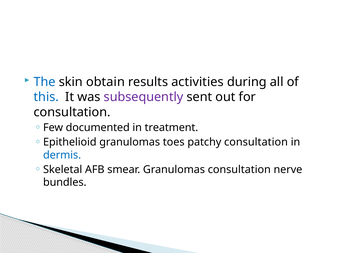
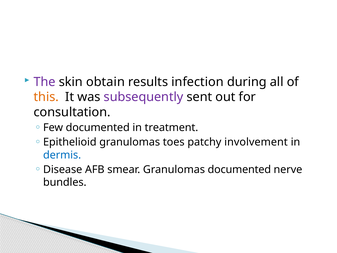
The colour: blue -> purple
activities: activities -> infection
this colour: blue -> orange
patchy consultation: consultation -> involvement
Skeletal: Skeletal -> Disease
Granulomas consultation: consultation -> documented
